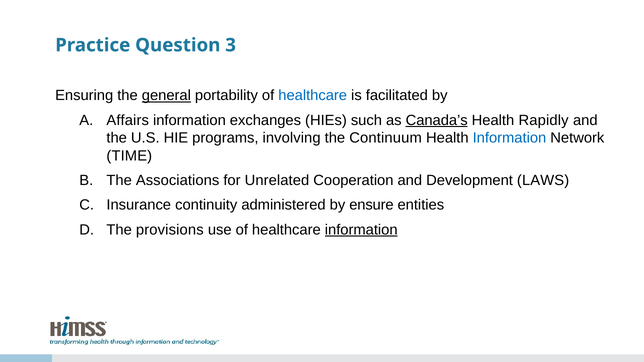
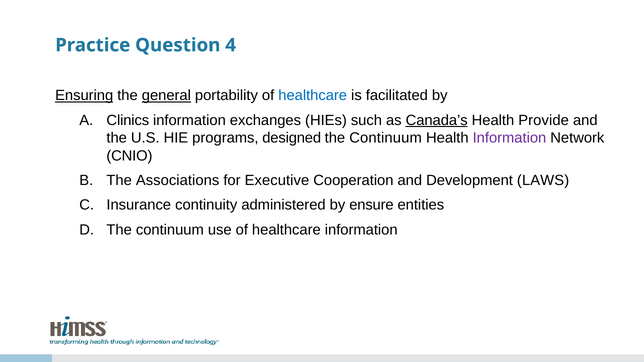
3: 3 -> 4
Ensuring underline: none -> present
Affairs: Affairs -> Clinics
Rapidly: Rapidly -> Provide
involving: involving -> designed
Information at (509, 138) colour: blue -> purple
TIME: TIME -> CNIO
Unrelated: Unrelated -> Executive
provisions at (170, 230): provisions -> continuum
information at (361, 230) underline: present -> none
